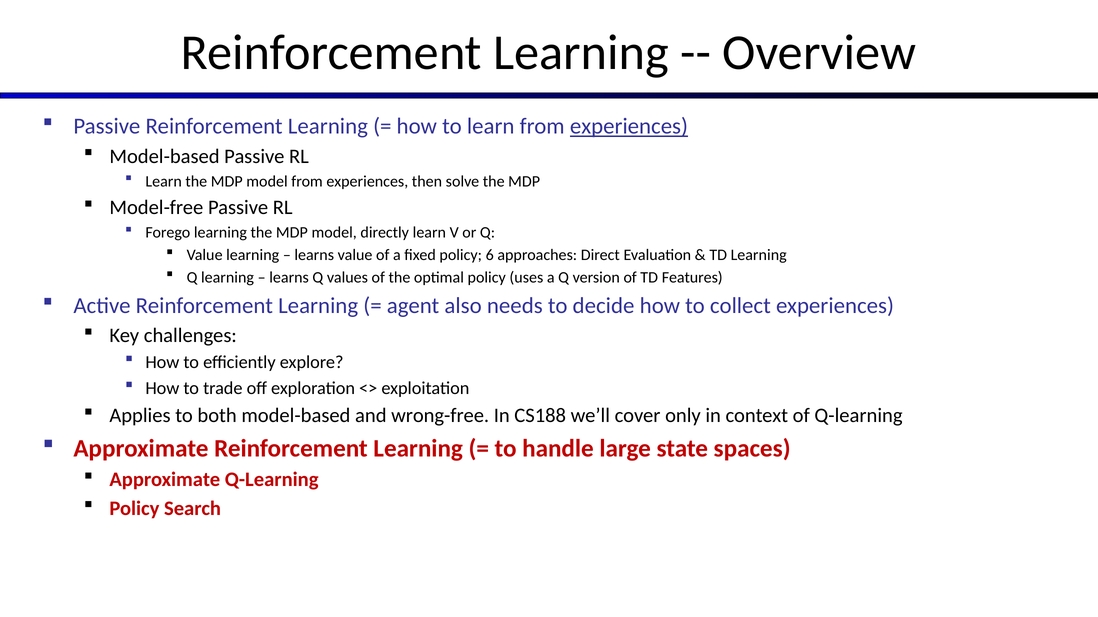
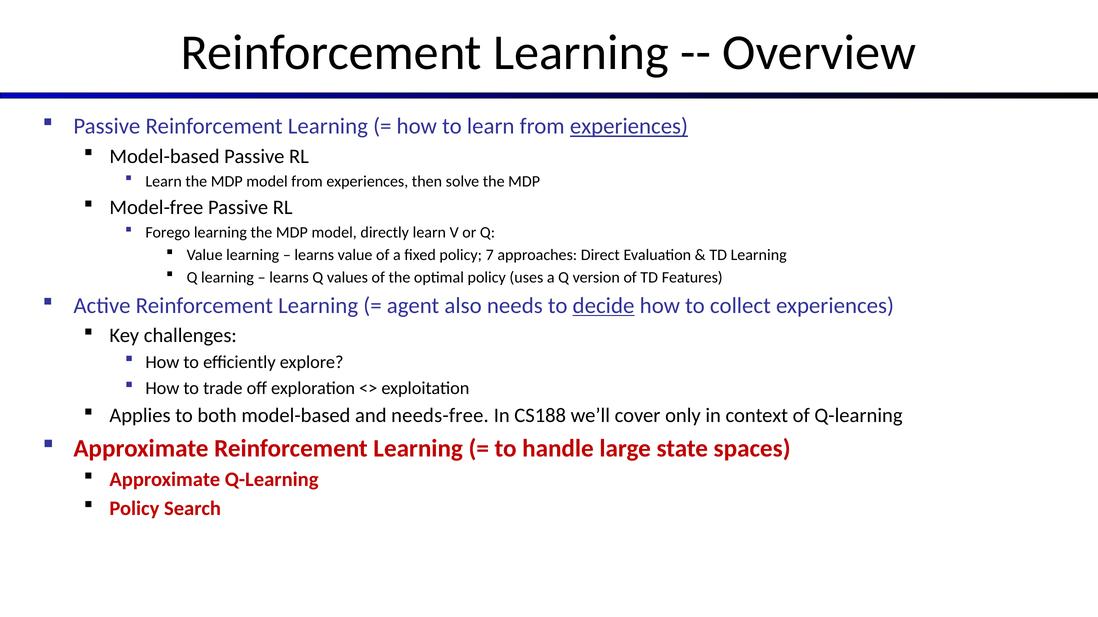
6: 6 -> 7
decide underline: none -> present
wrong-free: wrong-free -> needs-free
